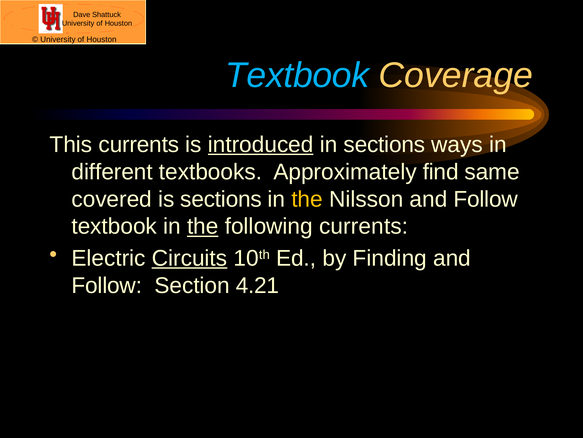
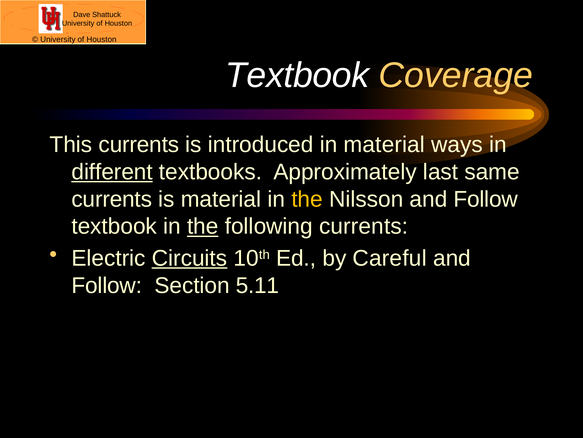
Textbook at (297, 75) colour: light blue -> white
introduced underline: present -> none
in sections: sections -> material
different underline: none -> present
find: find -> last
covered at (112, 199): covered -> currents
is sections: sections -> material
Finding: Finding -> Careful
4.21: 4.21 -> 5.11
